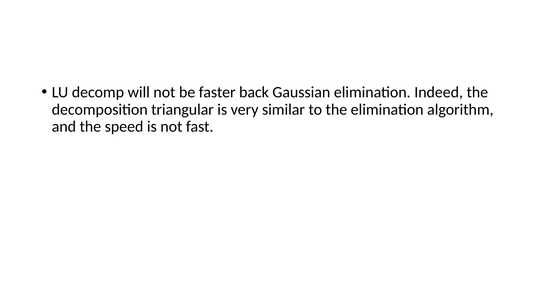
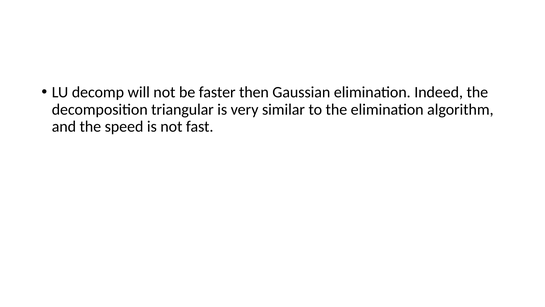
back: back -> then
